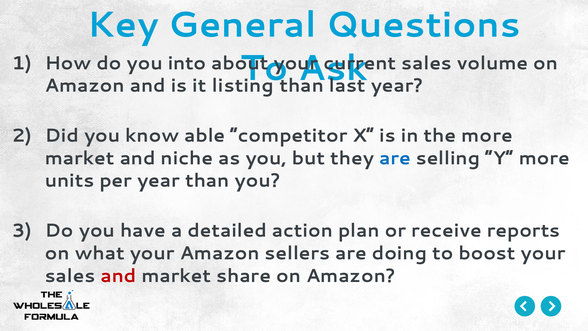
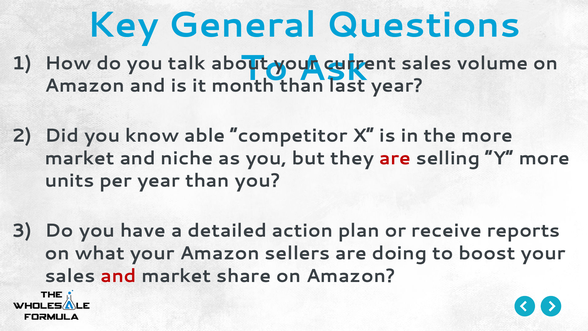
into: into -> talk
listing: listing -> month
are at (395, 158) colour: blue -> red
